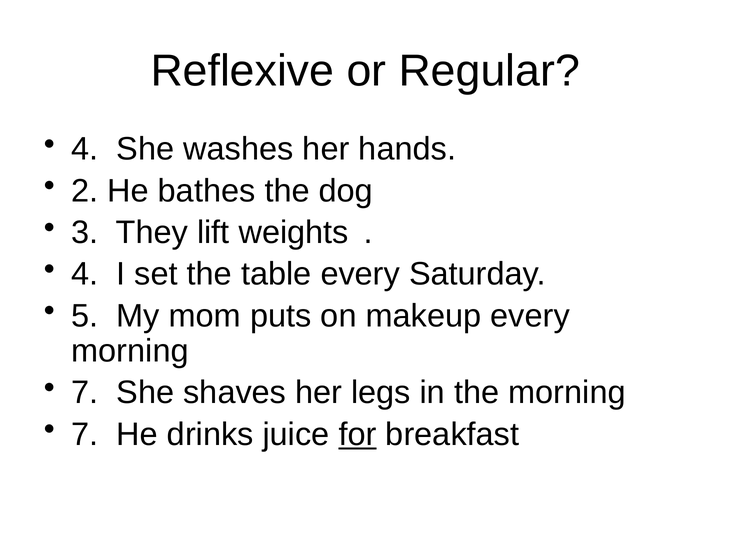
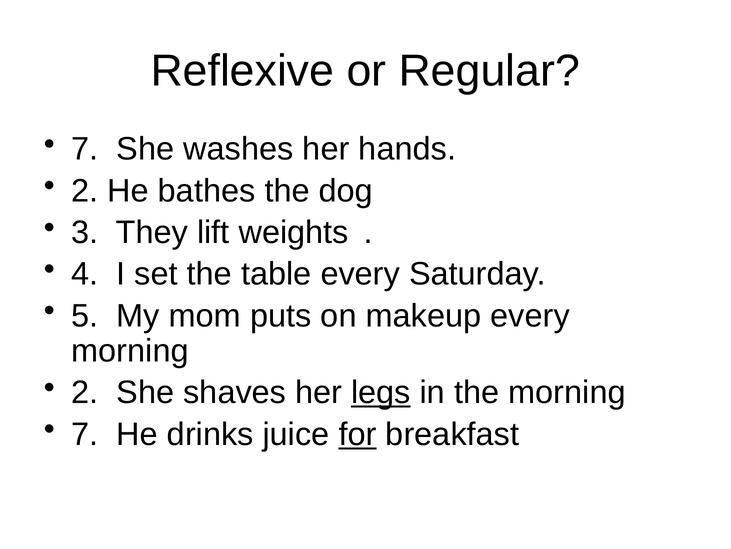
4 at (85, 149): 4 -> 7
7 at (85, 392): 7 -> 2
legs underline: none -> present
